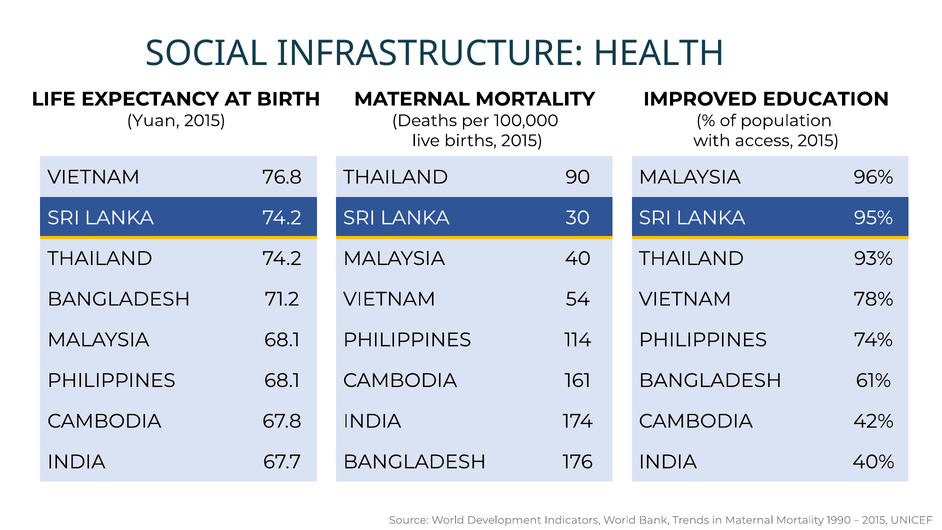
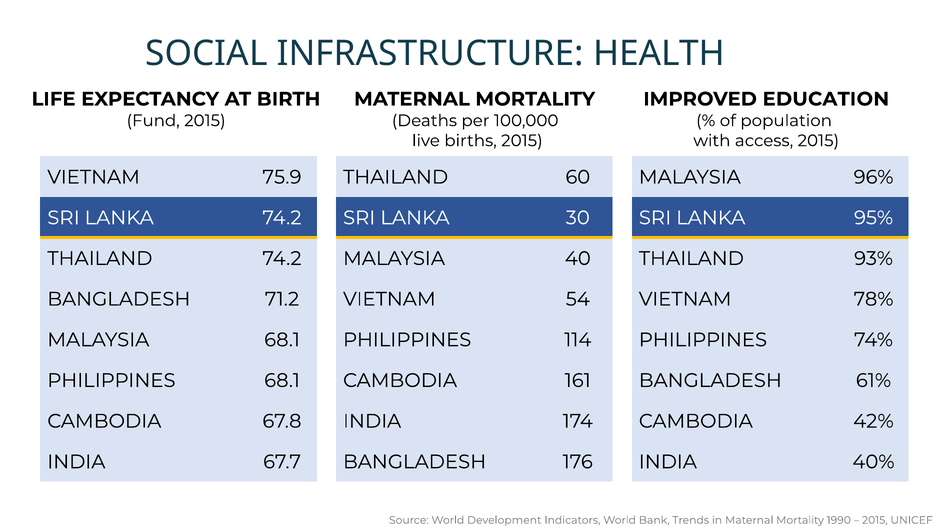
Yuan: Yuan -> Fund
76.8: 76.8 -> 75.9
90: 90 -> 60
